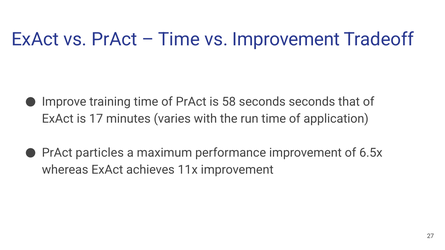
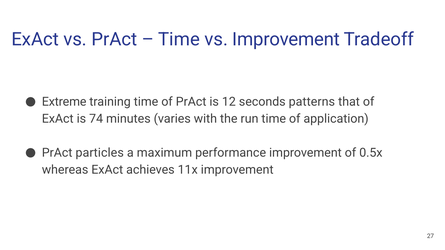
Improve: Improve -> Extreme
58: 58 -> 12
seconds seconds: seconds -> patterns
17: 17 -> 74
6.5x: 6.5x -> 0.5x
